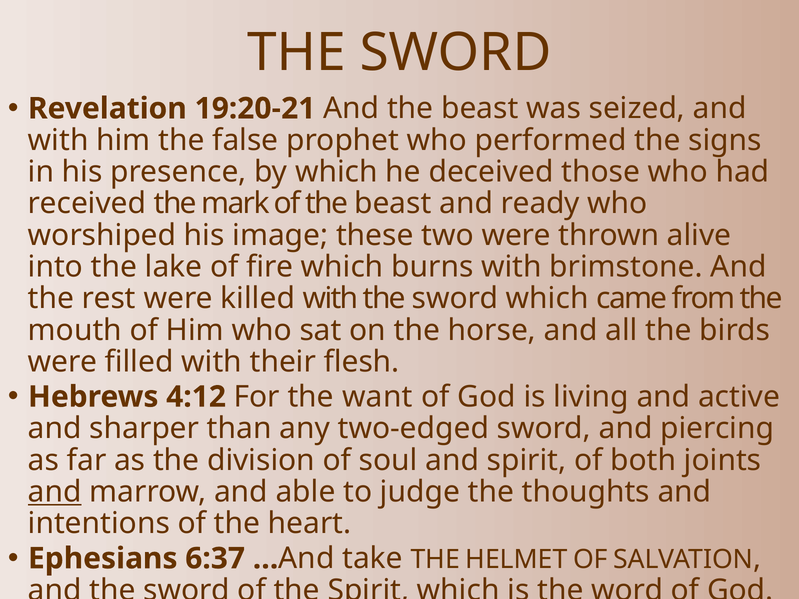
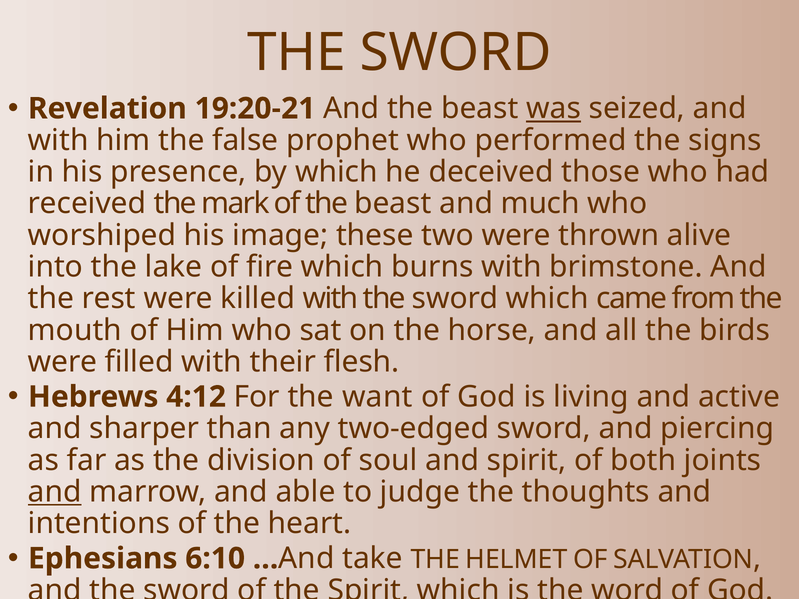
was underline: none -> present
ready: ready -> much
6:37: 6:37 -> 6:10
